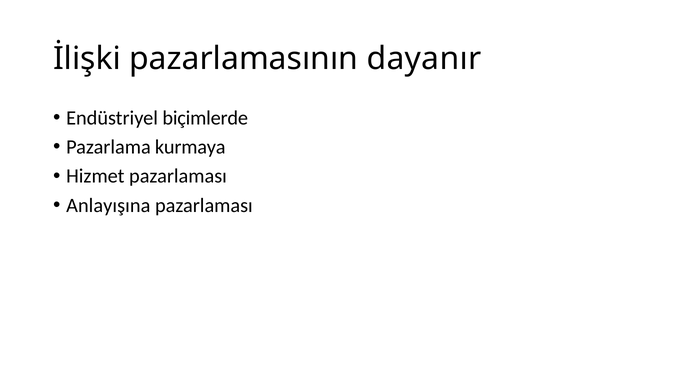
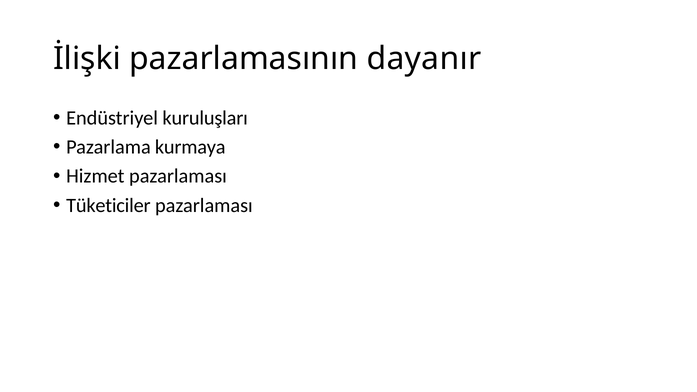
biçimlerde: biçimlerde -> kuruluşları
Anlayışına: Anlayışına -> Tüketiciler
